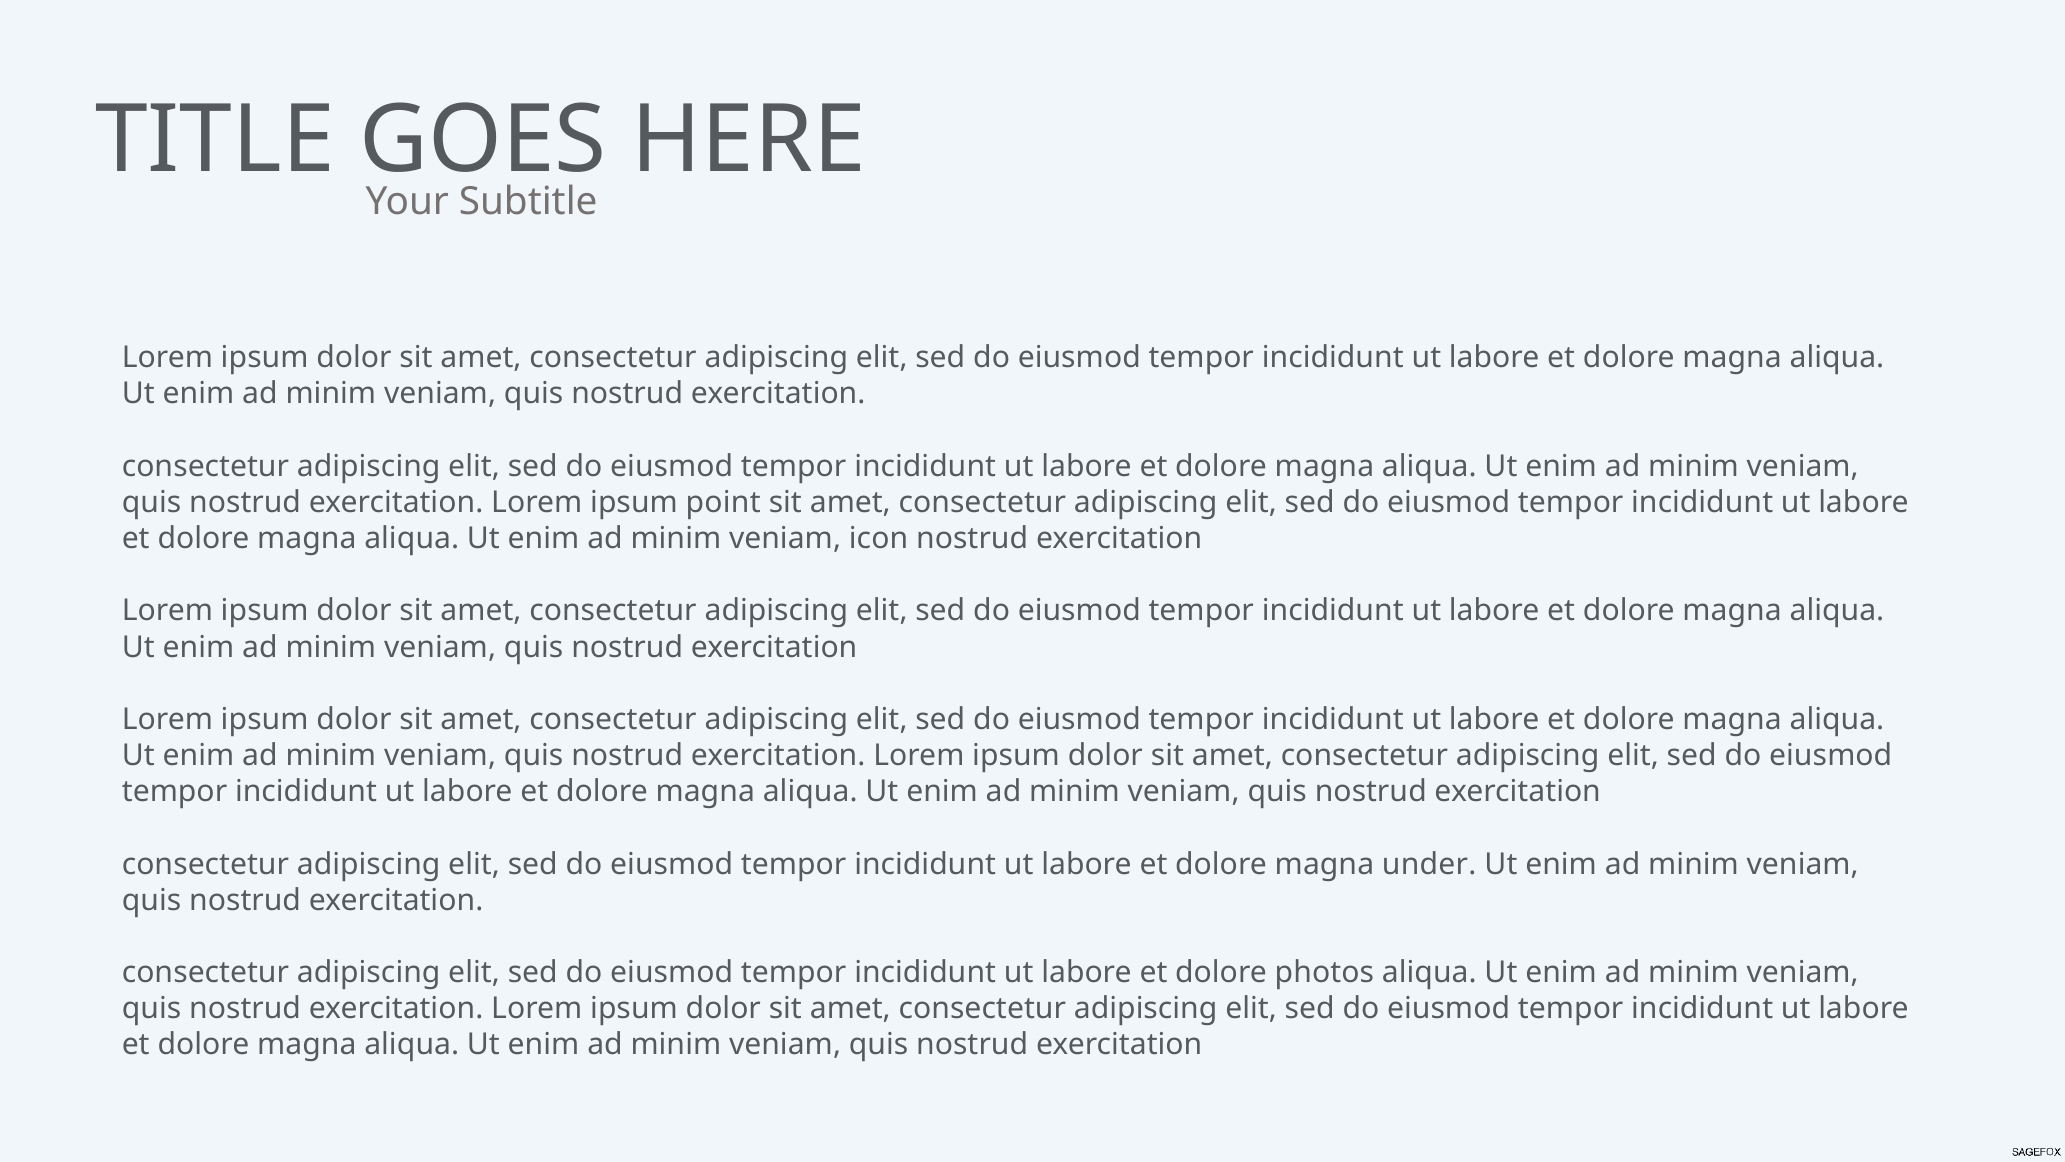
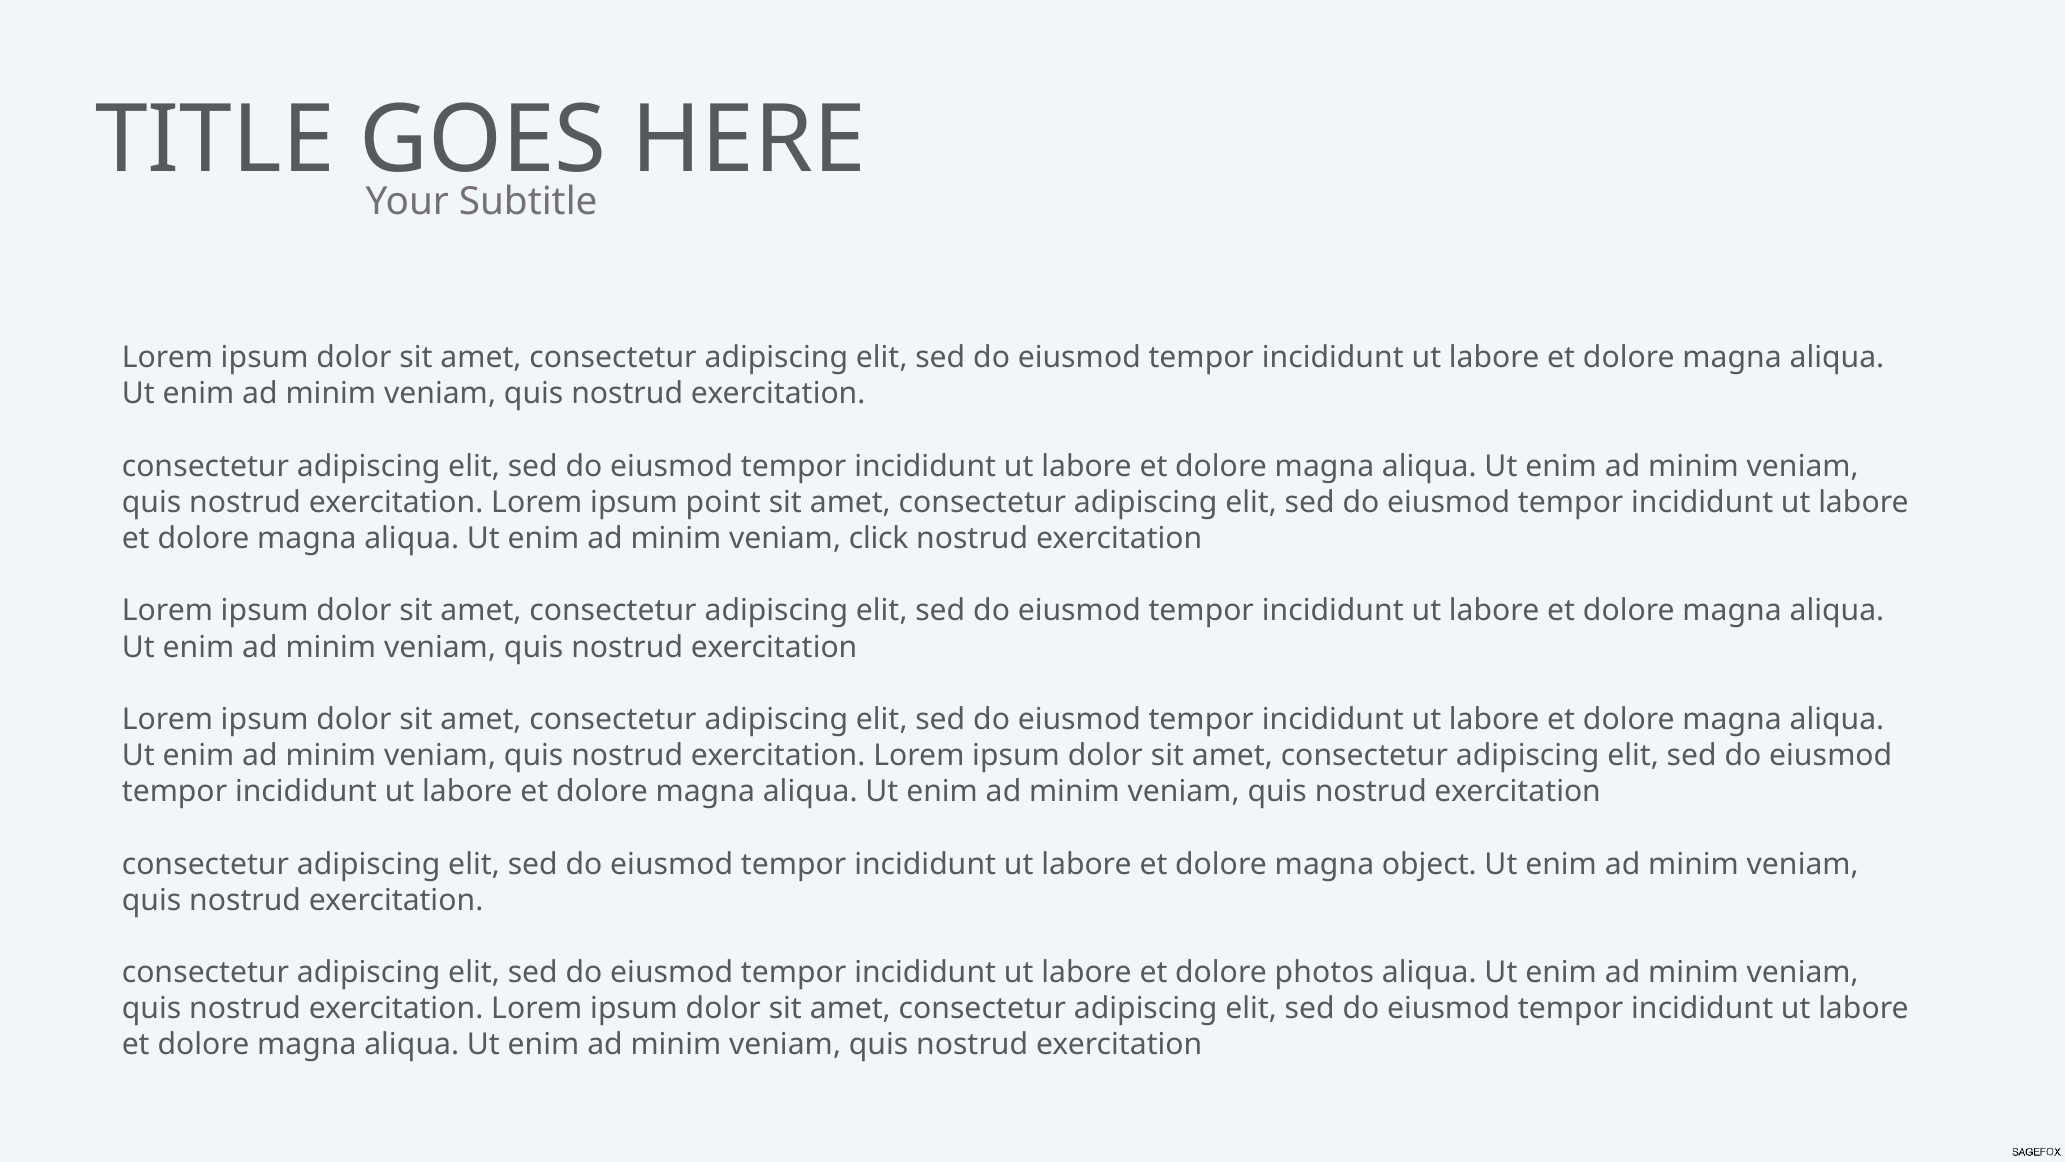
icon: icon -> click
under: under -> object
